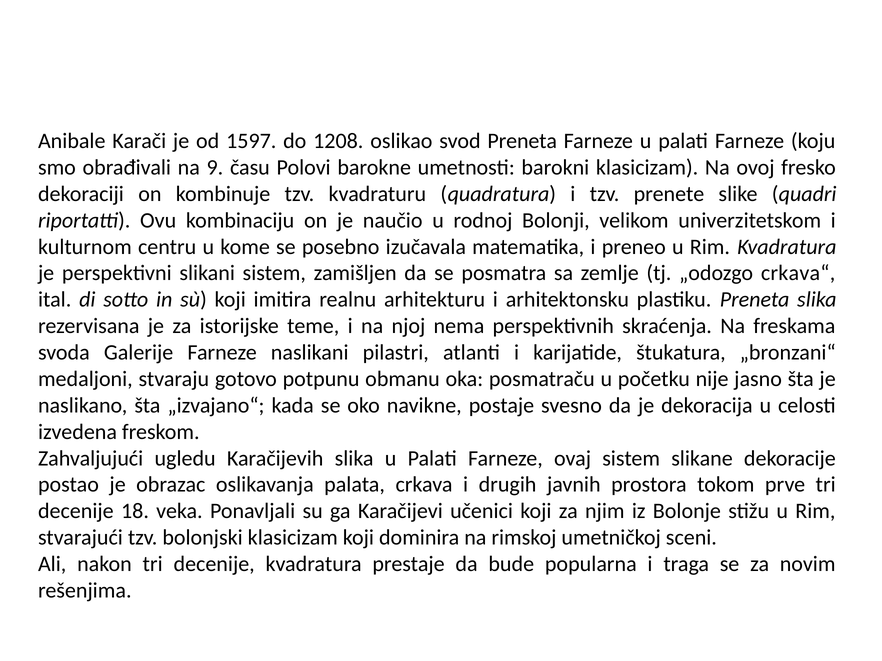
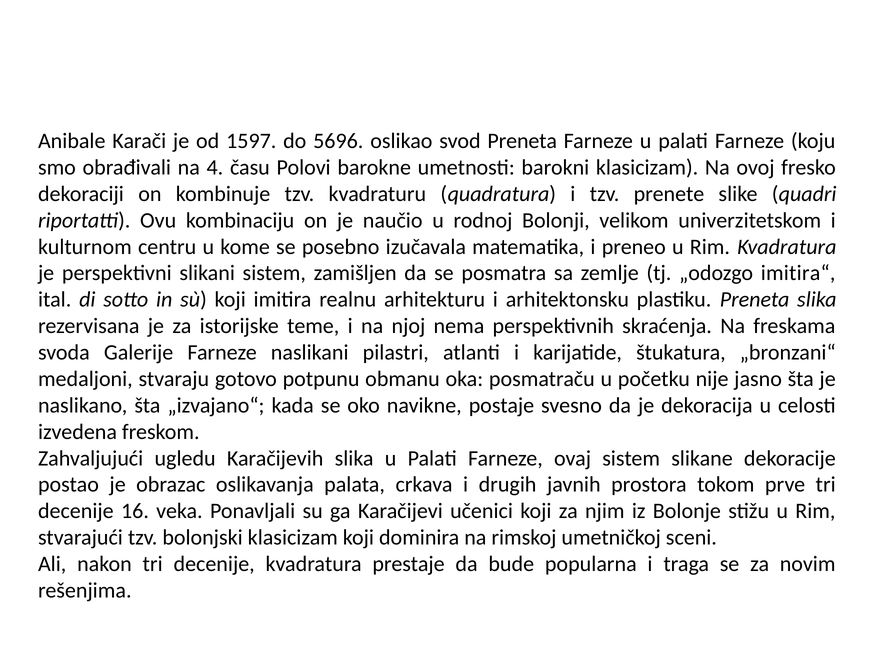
1208: 1208 -> 5696
9: 9 -> 4
crkava“: crkava“ -> imitira“
18: 18 -> 16
